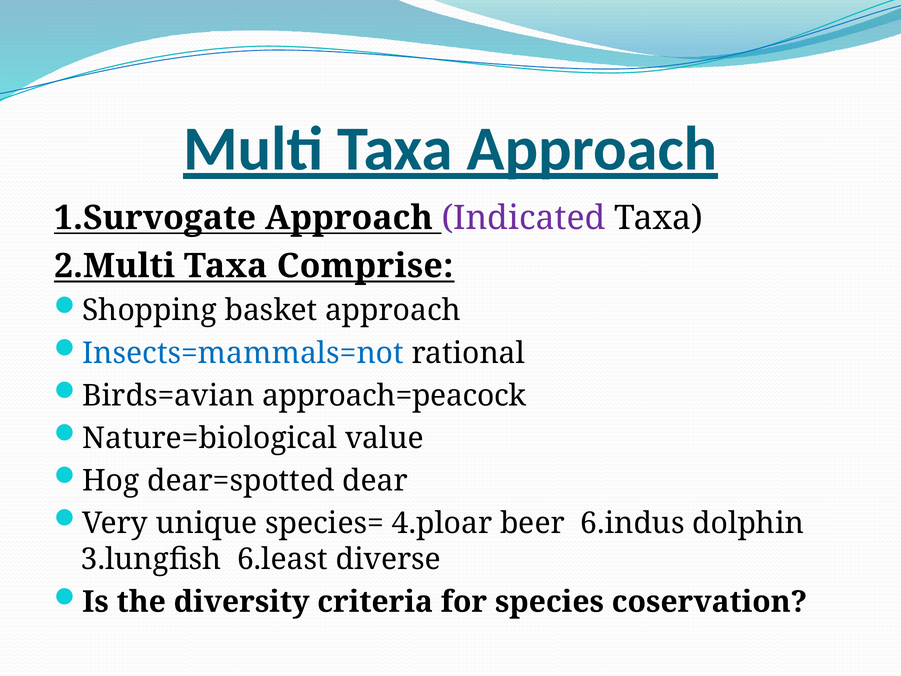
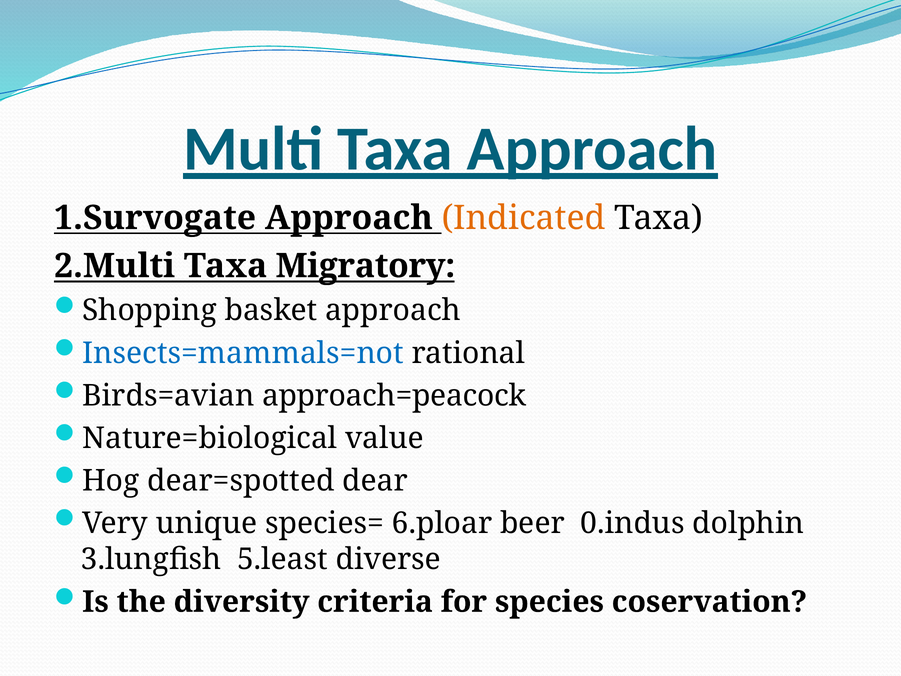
Indicated colour: purple -> orange
Comprise: Comprise -> Migratory
4.ploar: 4.ploar -> 6.ploar
6.indus: 6.indus -> 0.indus
6.least: 6.least -> 5.least
